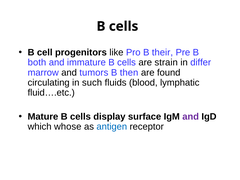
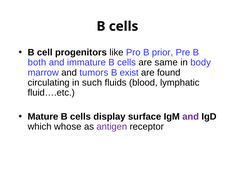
their: their -> prior
strain: strain -> same
differ: differ -> body
then: then -> exist
antigen colour: blue -> purple
